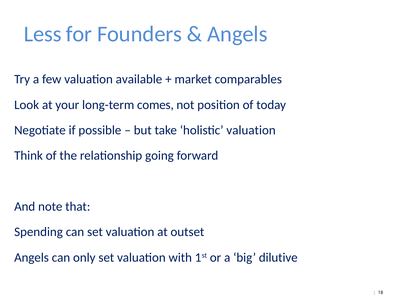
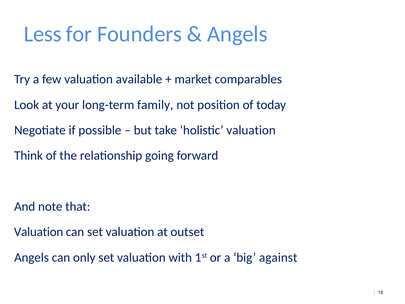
comes: comes -> family
Spending at (39, 232): Spending -> Valuation
dilutive: dilutive -> against
